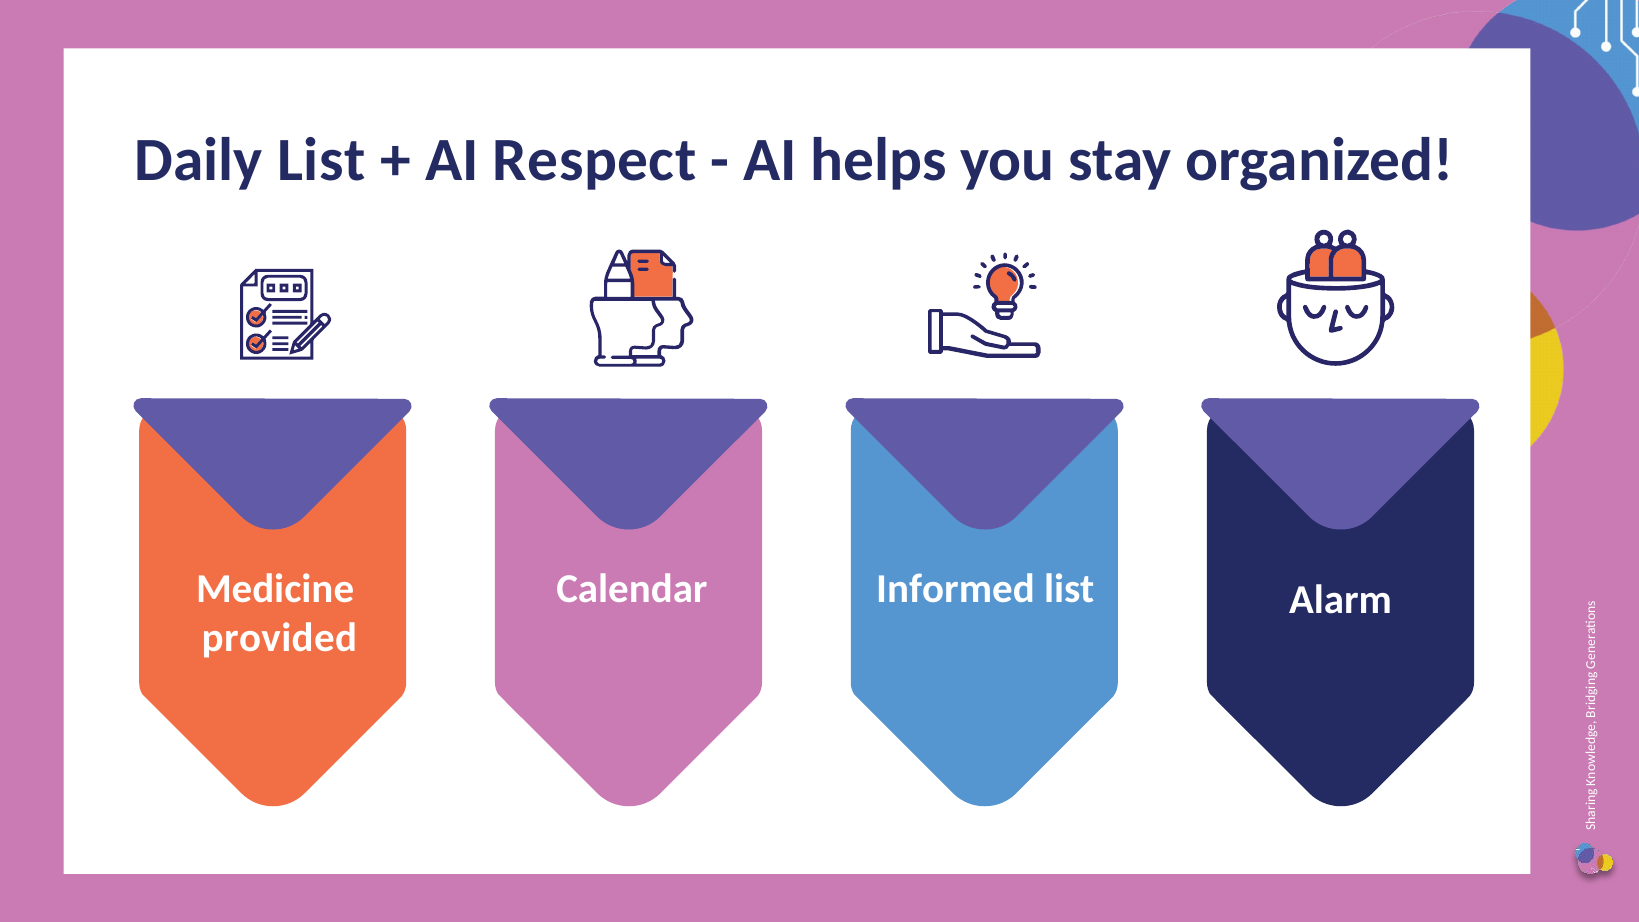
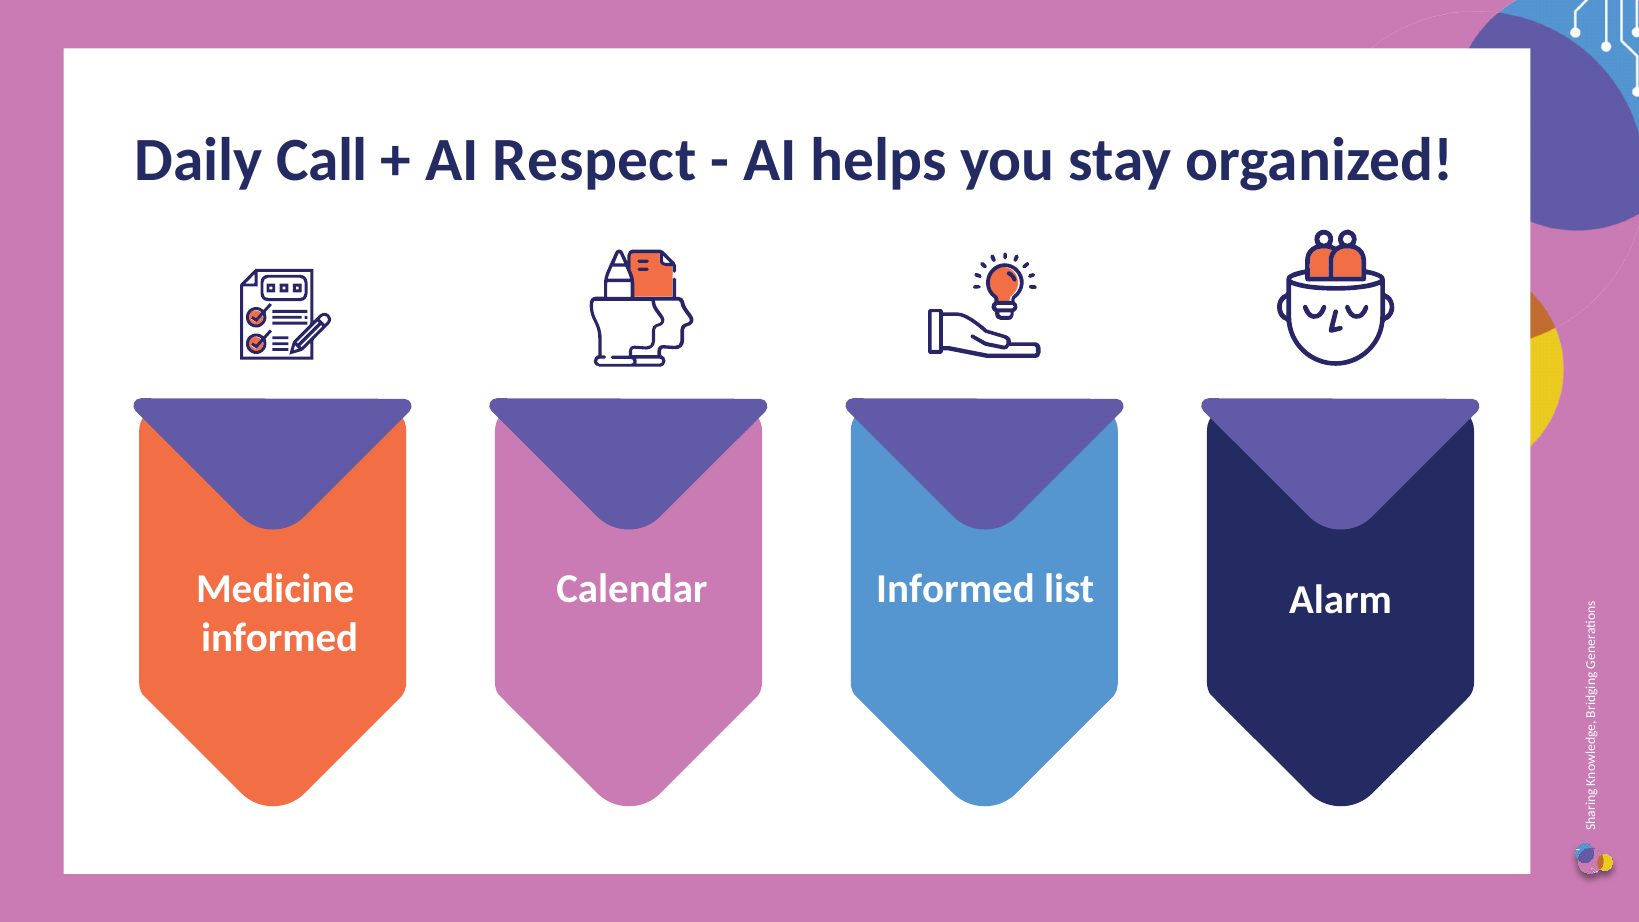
Daily List: List -> Call
provided at (279, 638): provided -> informed
